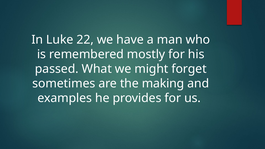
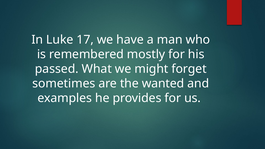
22: 22 -> 17
making: making -> wanted
